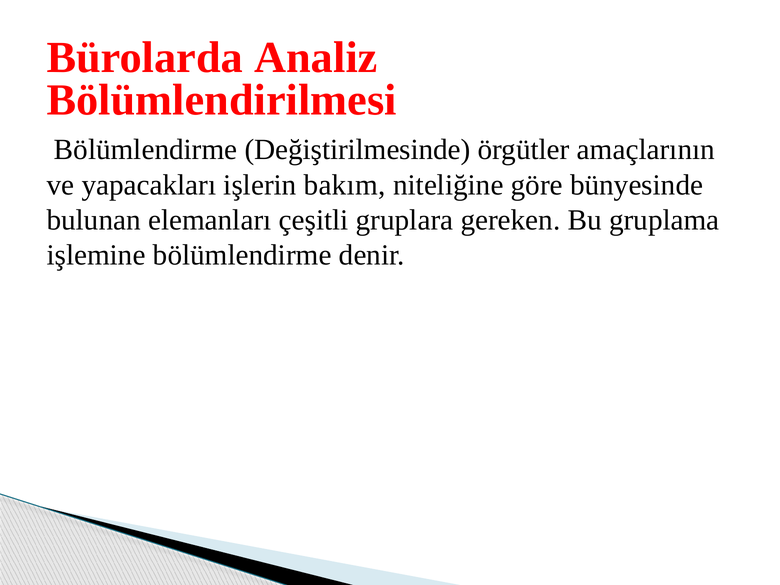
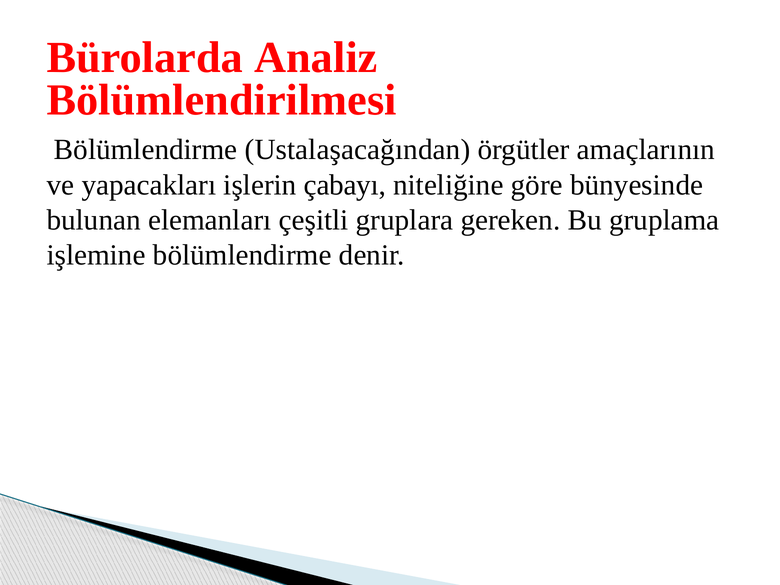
Değiştirilmesinde: Değiştirilmesinde -> Ustalaşacağından
bakım: bakım -> çabayı
